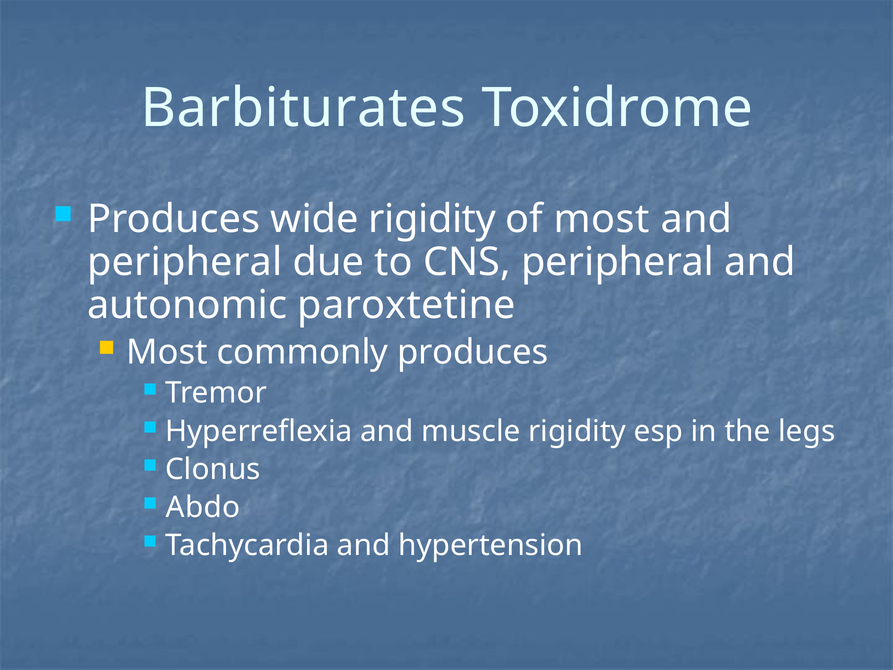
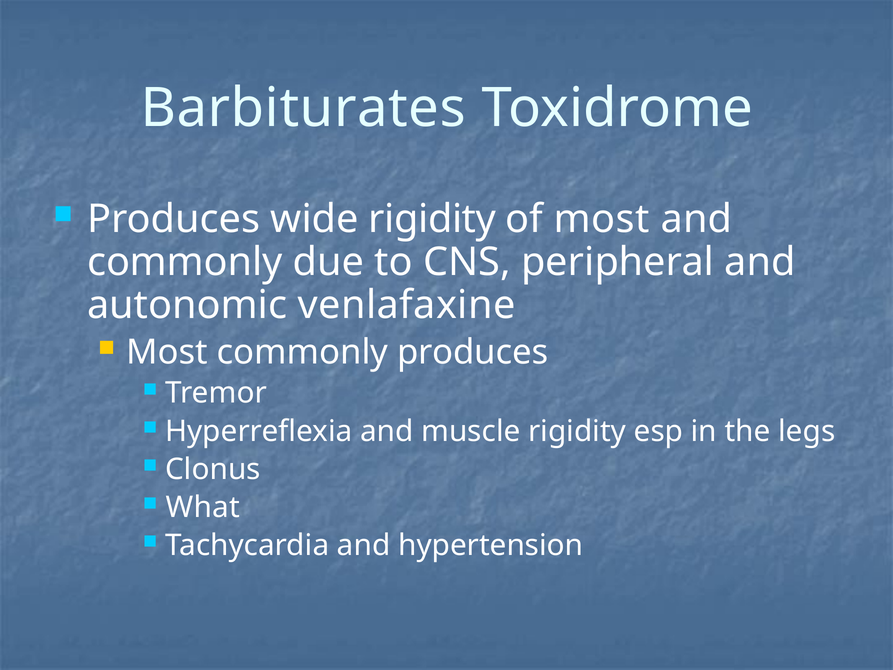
peripheral at (185, 262): peripheral -> commonly
paroxtetine: paroxtetine -> venlafaxine
Abdo: Abdo -> What
